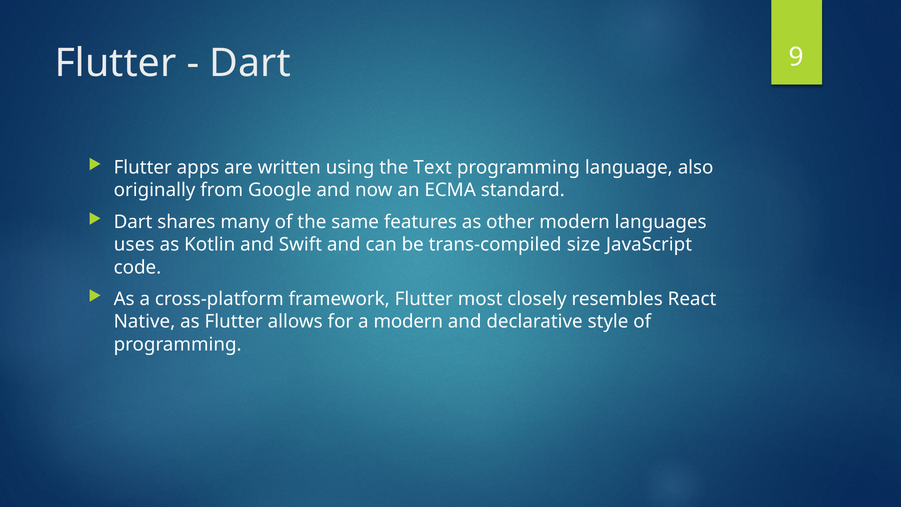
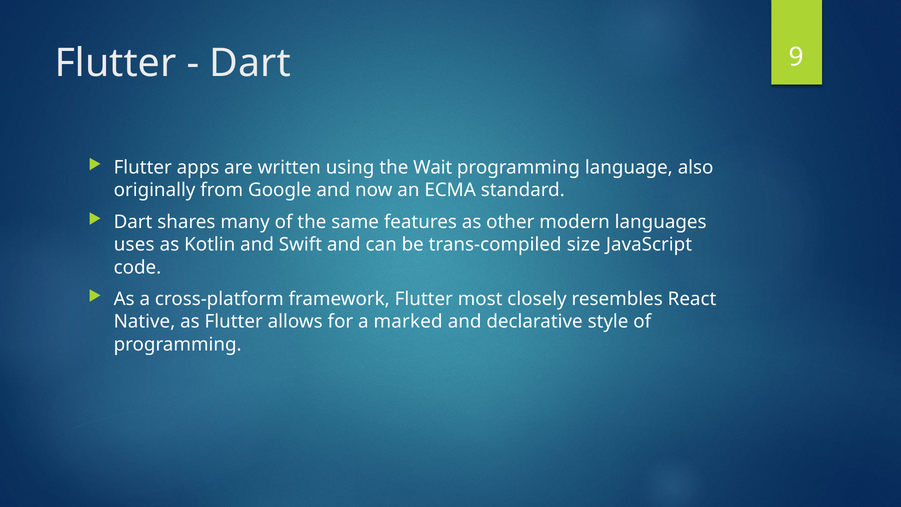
Text: Text -> Wait
a modern: modern -> marked
